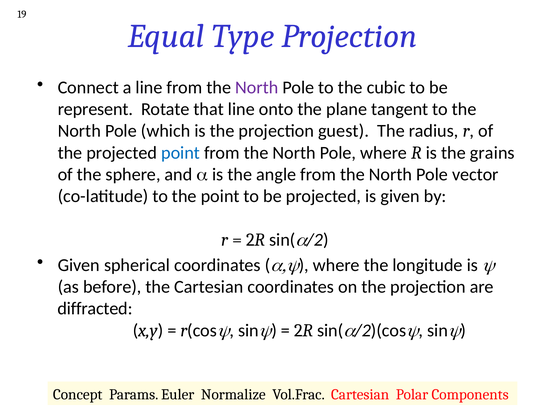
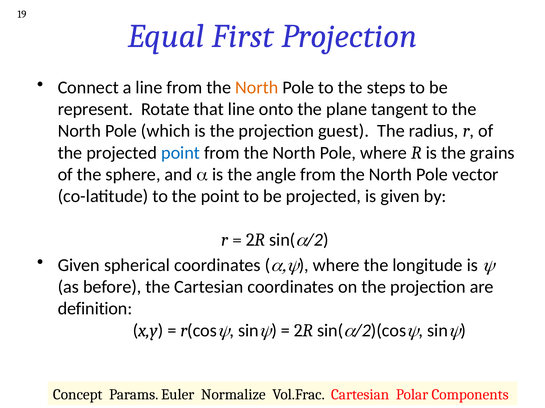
Type: Type -> First
North at (257, 88) colour: purple -> orange
cubic: cubic -> steps
diffracted: diffracted -> definition
